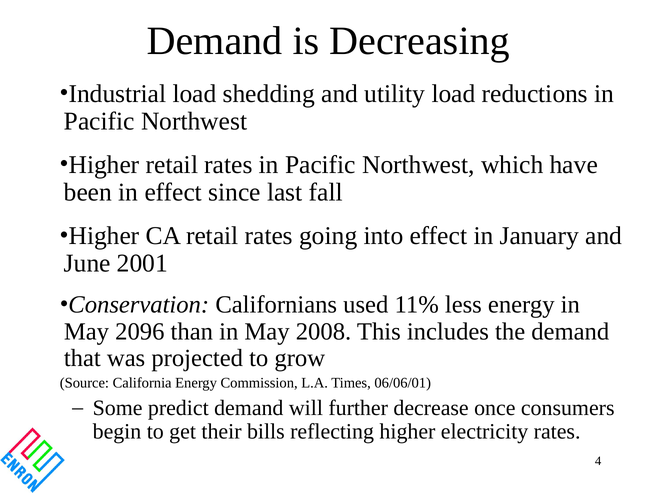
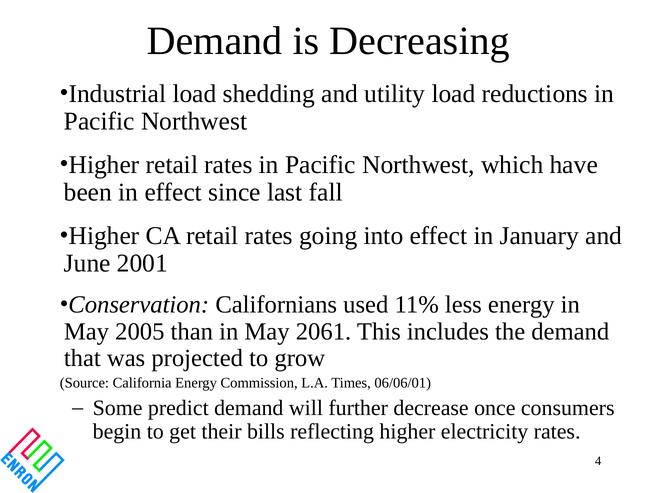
2096: 2096 -> 2005
2008: 2008 -> 2061
